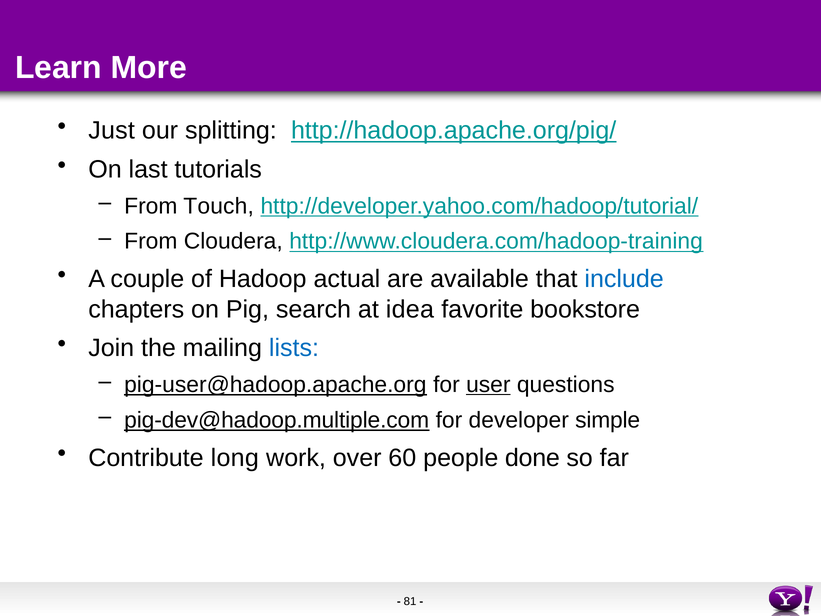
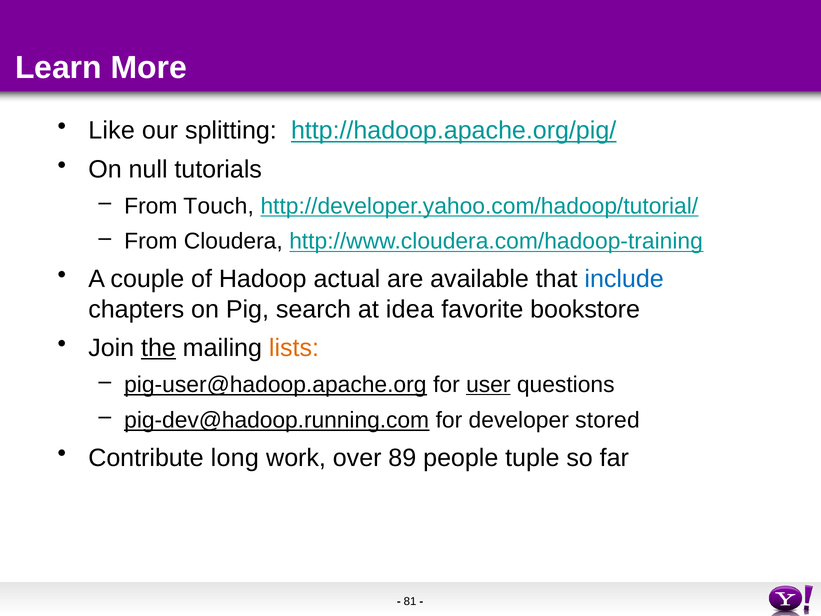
Just: Just -> Like
last: last -> null
the underline: none -> present
lists colour: blue -> orange
pig-dev@hadoop.multiple.com: pig-dev@hadoop.multiple.com -> pig-dev@hadoop.running.com
simple: simple -> stored
60: 60 -> 89
done: done -> tuple
